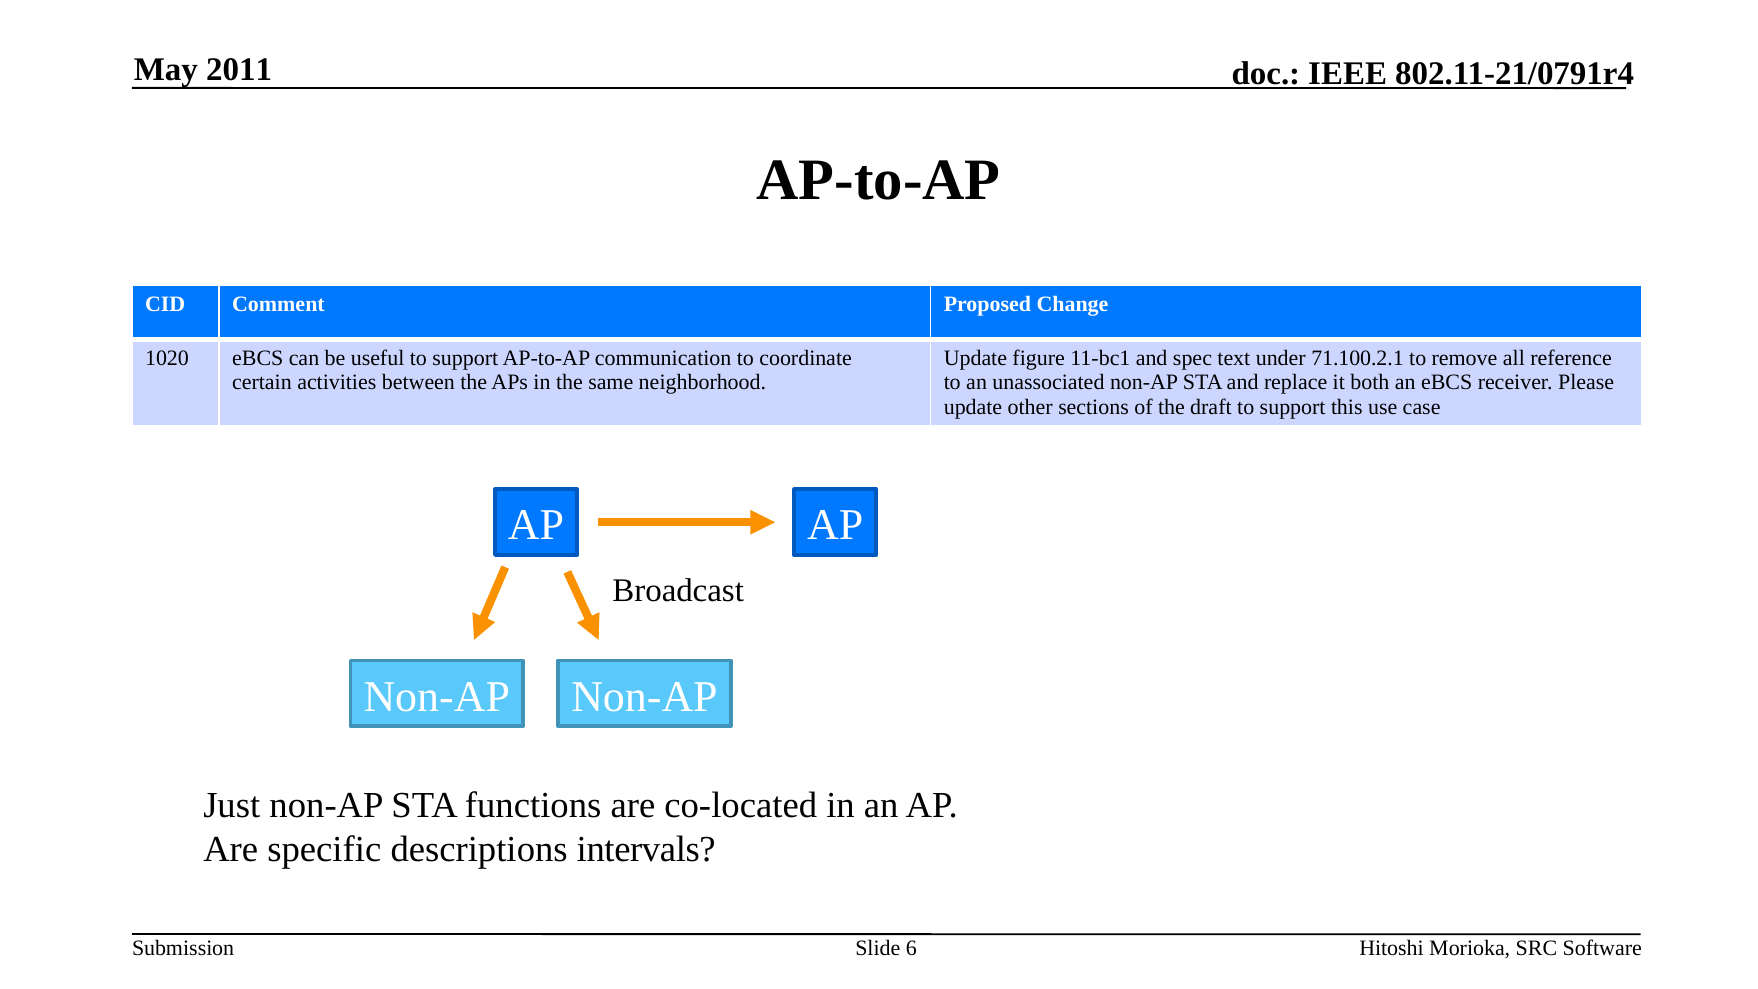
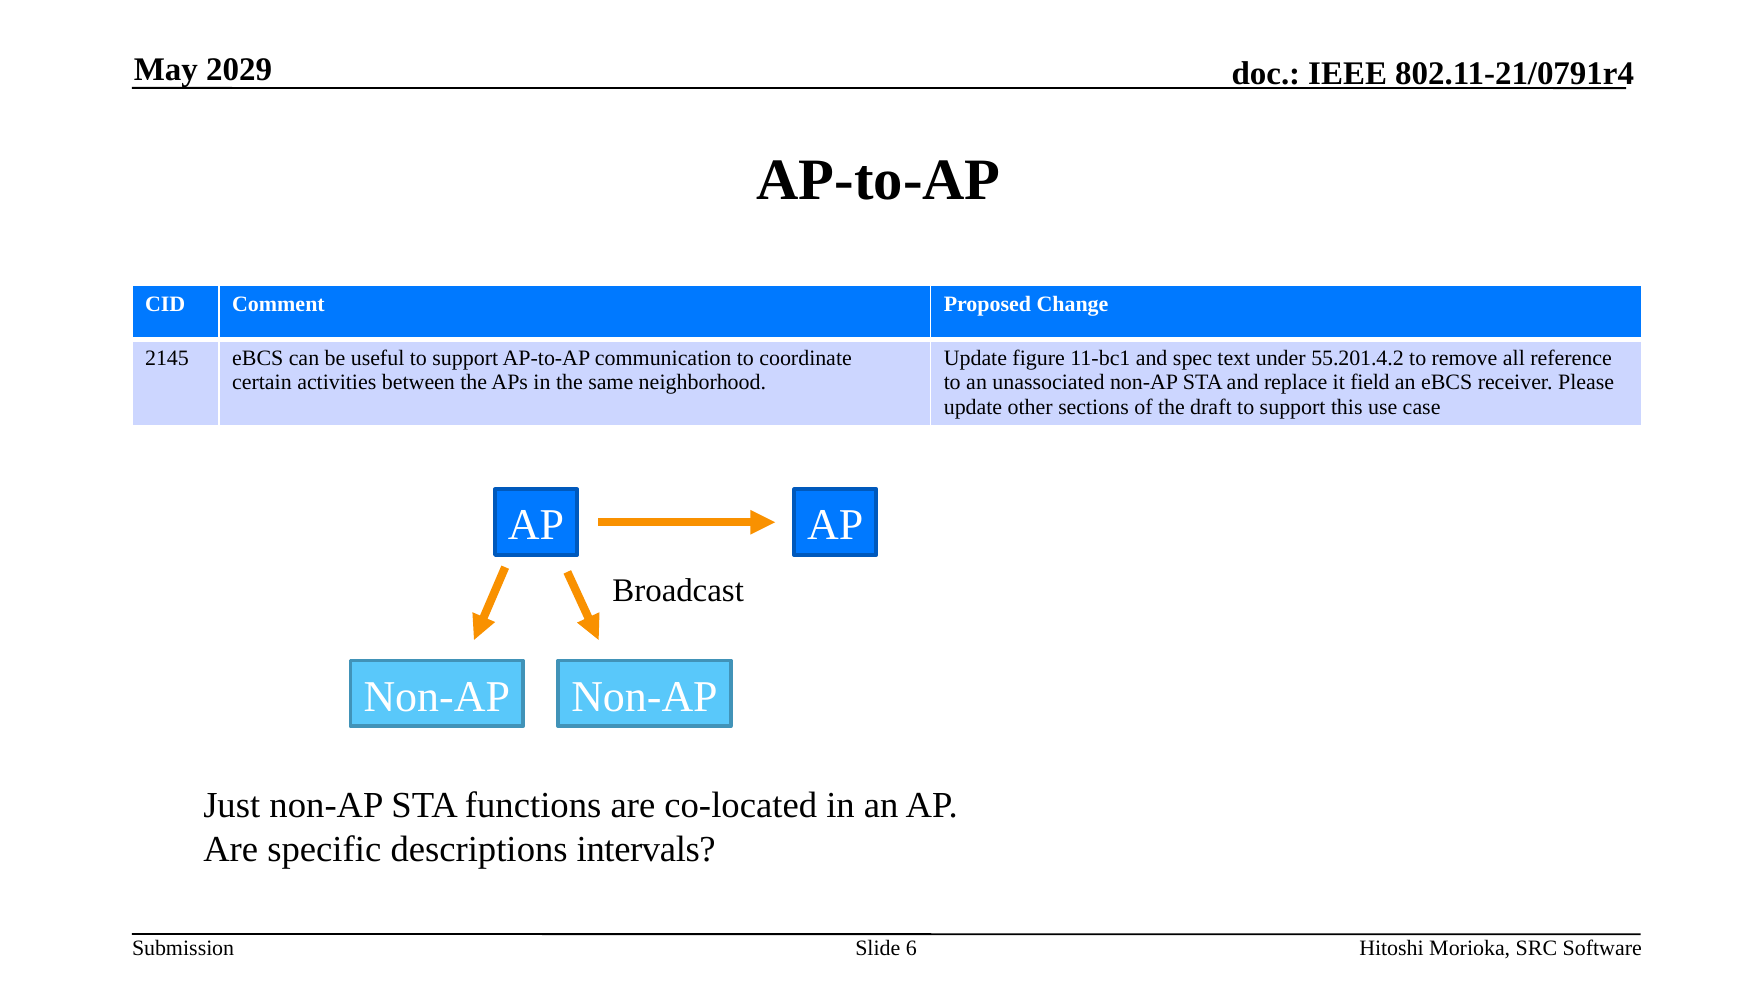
2011: 2011 -> 2029
1020: 1020 -> 2145
71.100.2.1: 71.100.2.1 -> 55.201.4.2
both: both -> field
